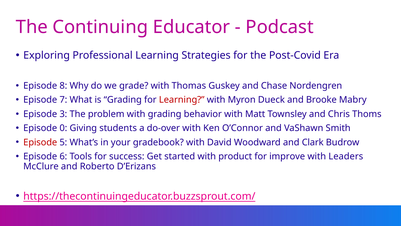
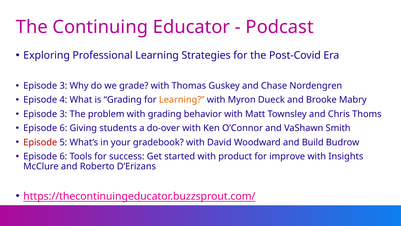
8 at (63, 86): 8 -> 3
7: 7 -> 4
Learning at (182, 100) colour: red -> orange
0 at (63, 128): 0 -> 6
Clark: Clark -> Build
Leaders: Leaders -> Insights
